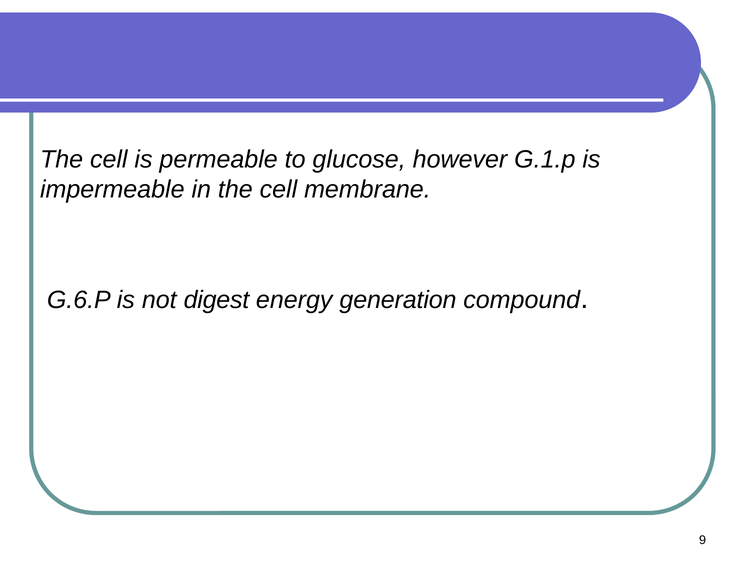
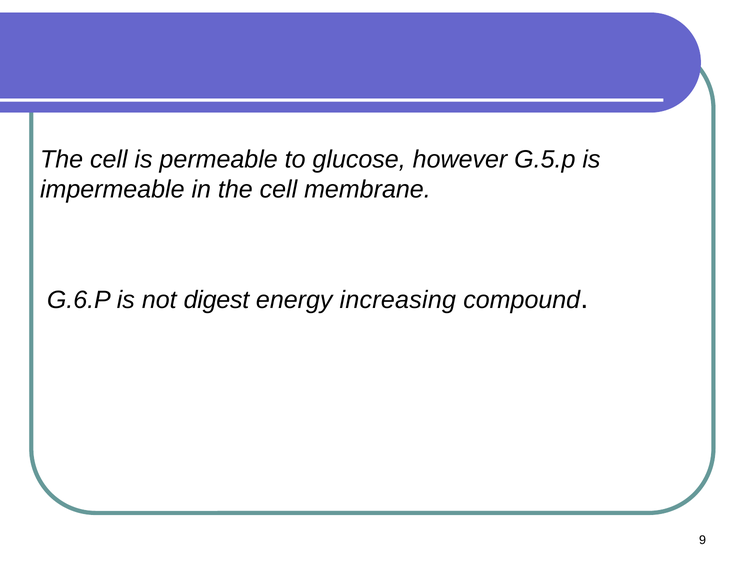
G.1.p: G.1.p -> G.5.p
generation: generation -> increasing
